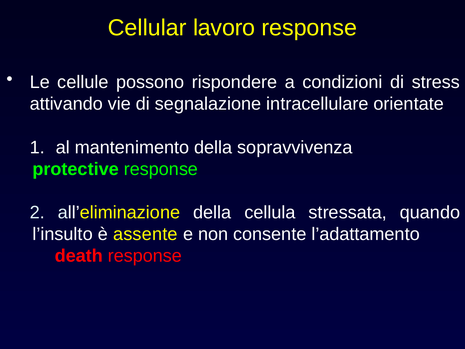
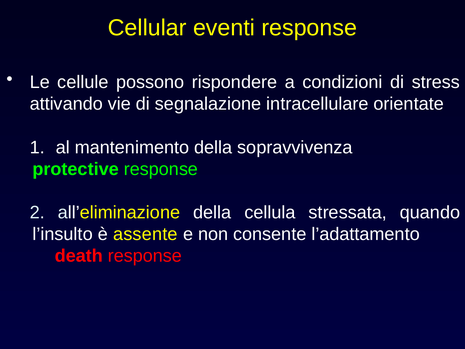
lavoro: lavoro -> eventi
